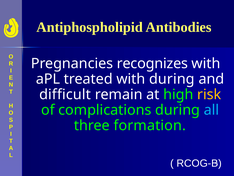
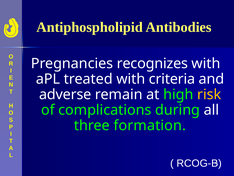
with during: during -> criteria
difficult: difficult -> adverse
all colour: light blue -> white
